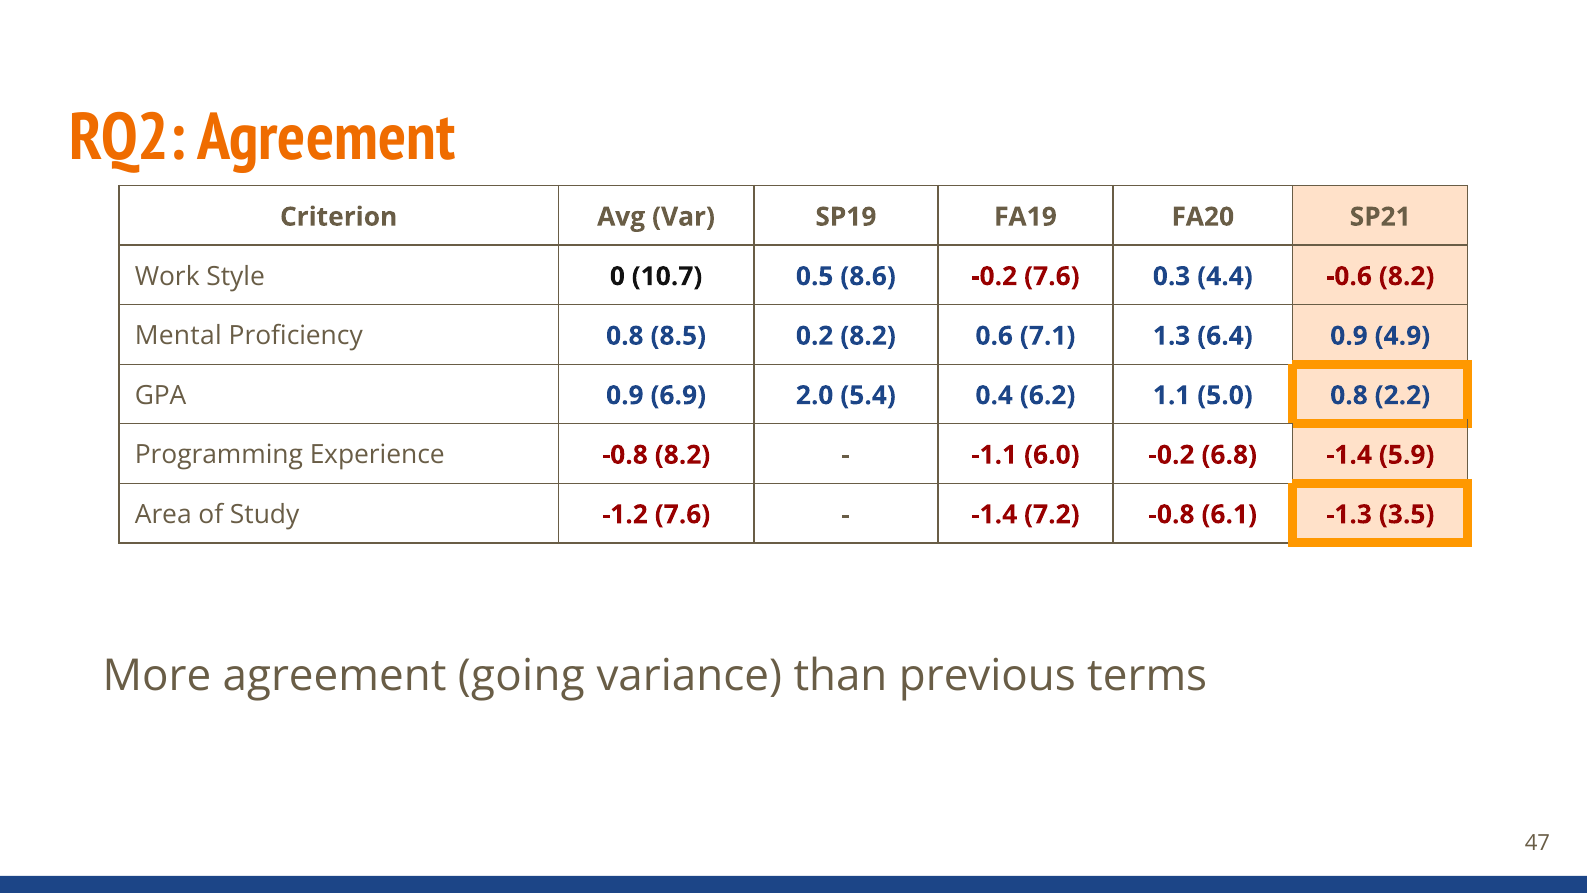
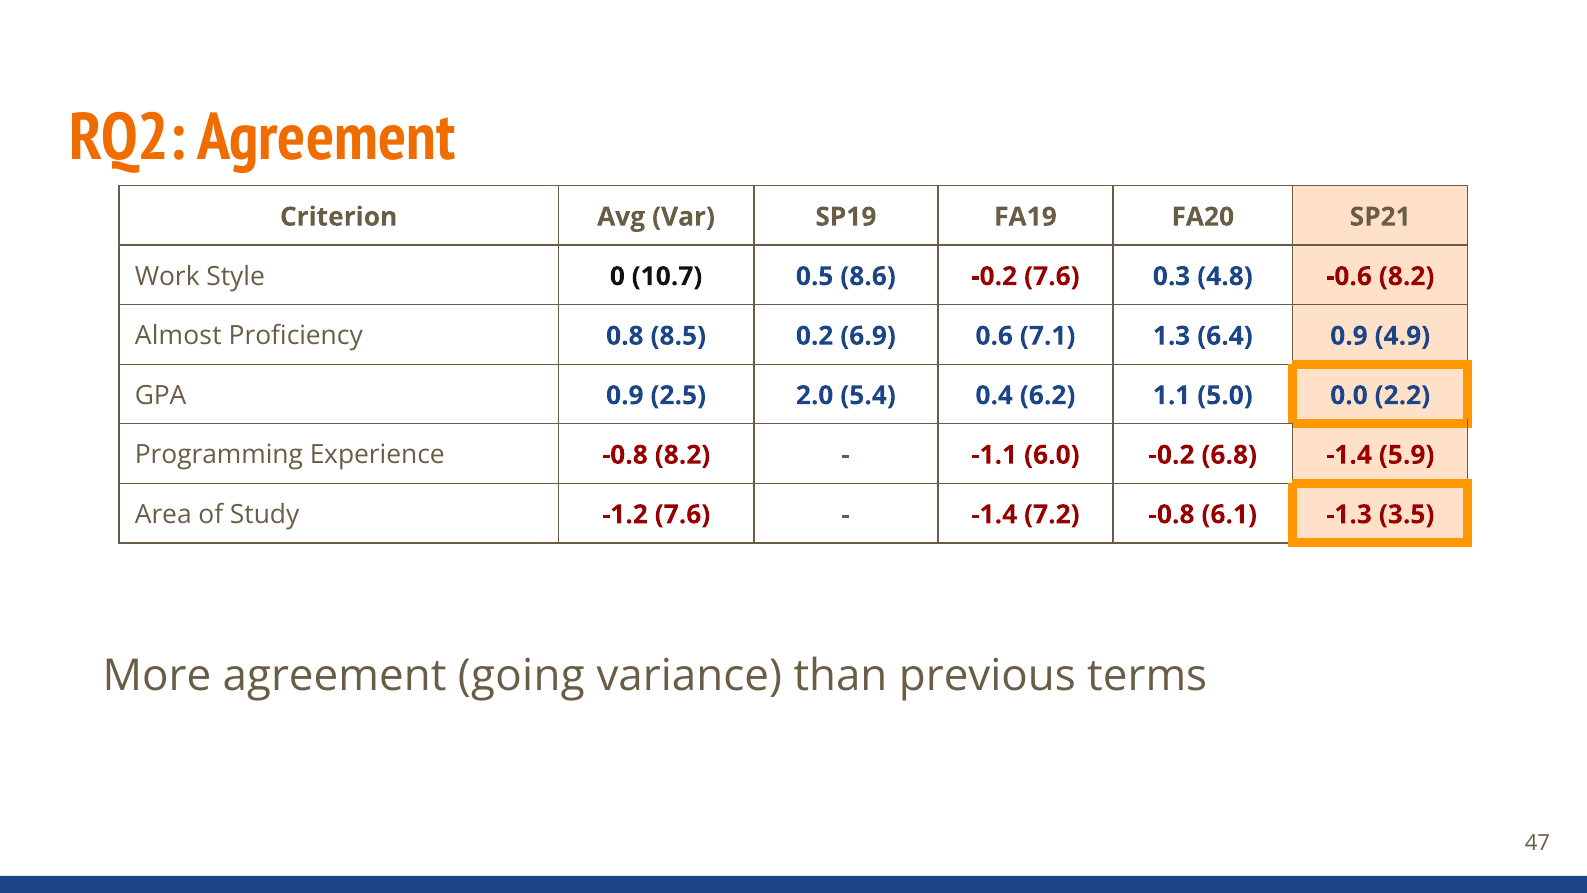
4.4: 4.4 -> 4.8
Mental: Mental -> Almost
0.2 8.2: 8.2 -> 6.9
6.9: 6.9 -> 2.5
5.0 0.8: 0.8 -> 0.0
